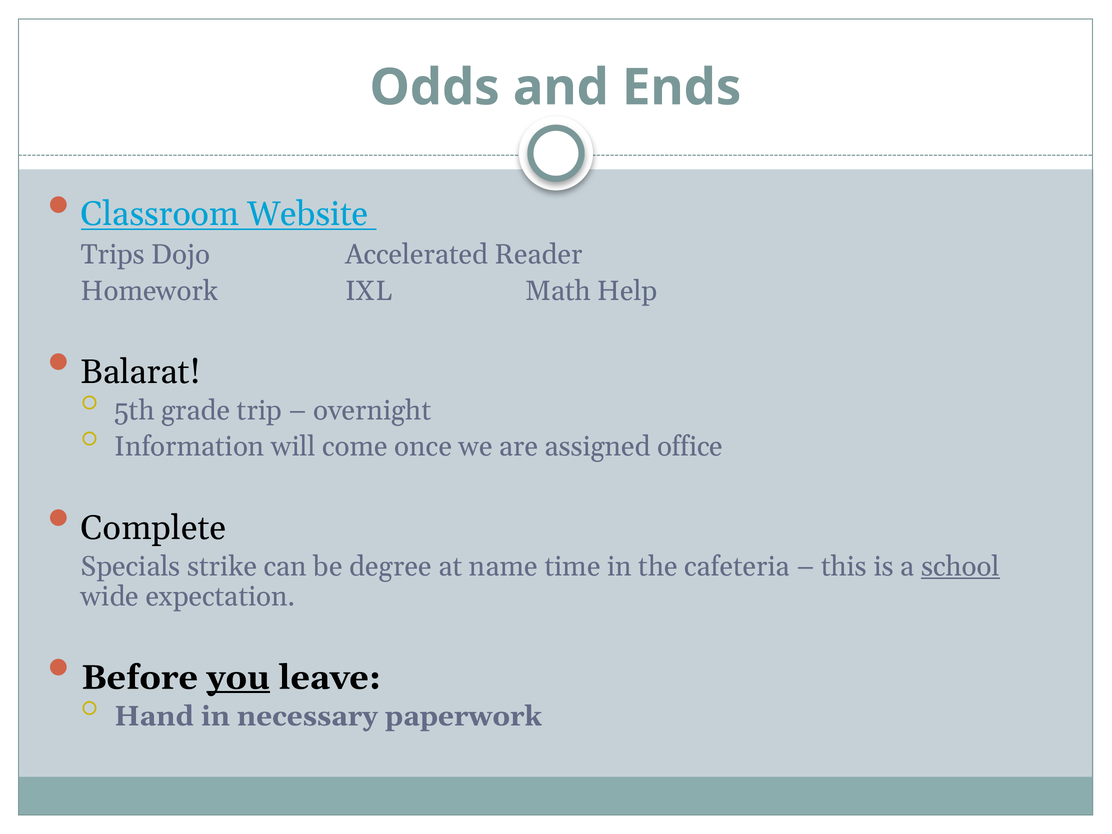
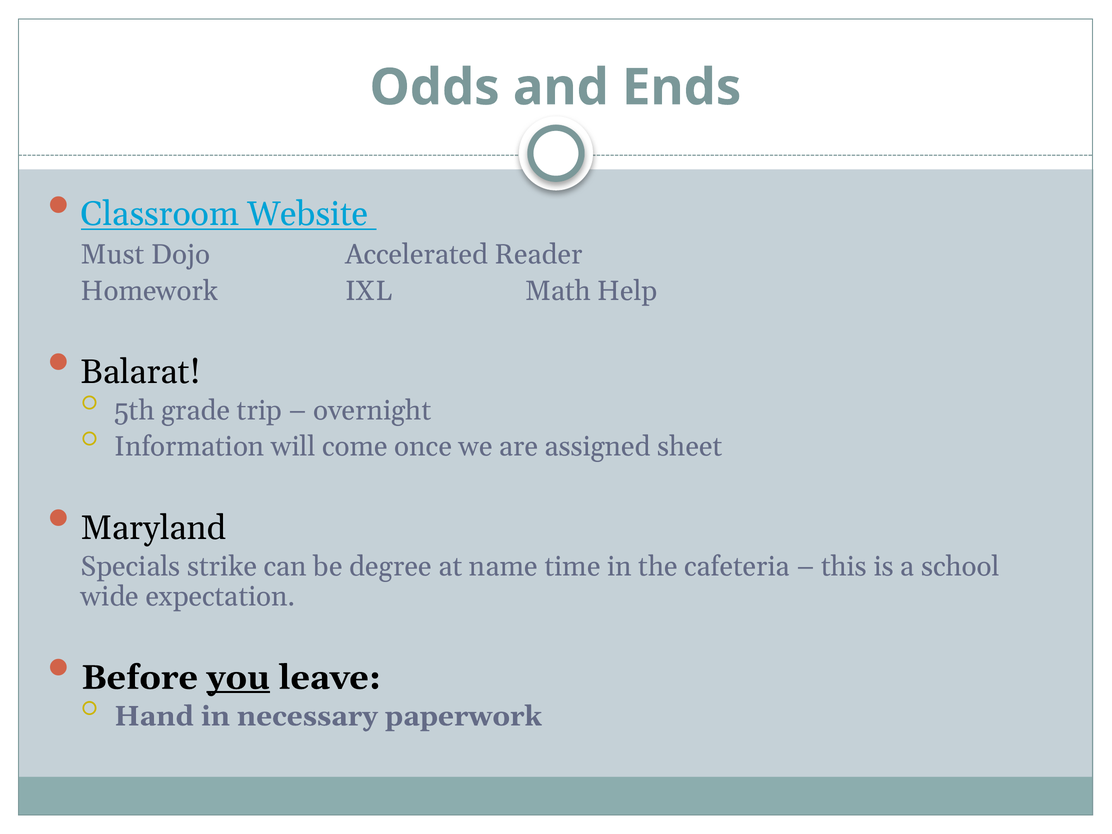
Trips: Trips -> Must
office: office -> sheet
Complete: Complete -> Maryland
school underline: present -> none
